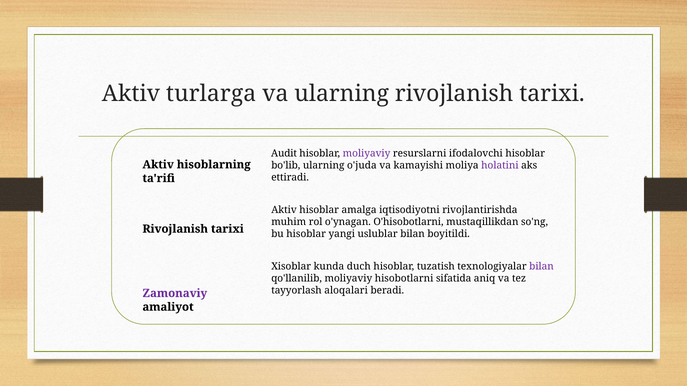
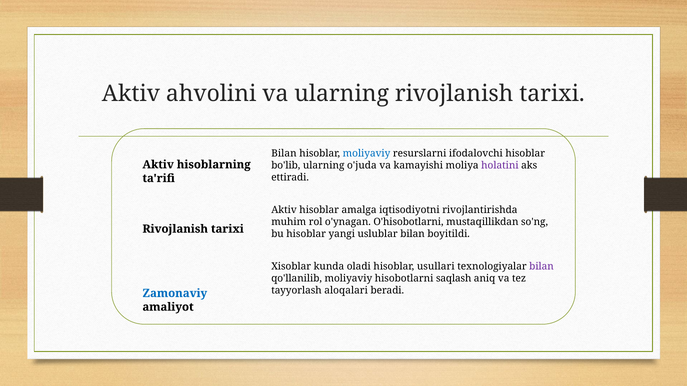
turlarga: turlarga -> ahvolini
Audit at (284, 154): Audit -> Bilan
moliyaviy at (367, 154) colour: purple -> blue
duch: duch -> oladi
tuzatish: tuzatish -> usullari
sifatida: sifatida -> saqlash
Zamonaviy colour: purple -> blue
